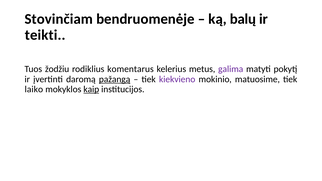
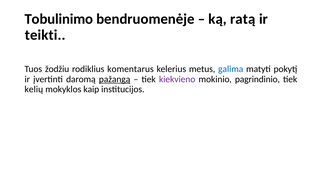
Stovinčiam: Stovinčiam -> Tobulinimo
balų: balų -> ratą
galima colour: purple -> blue
matuosime: matuosime -> pagrindinio
laiko: laiko -> kelių
kaip underline: present -> none
